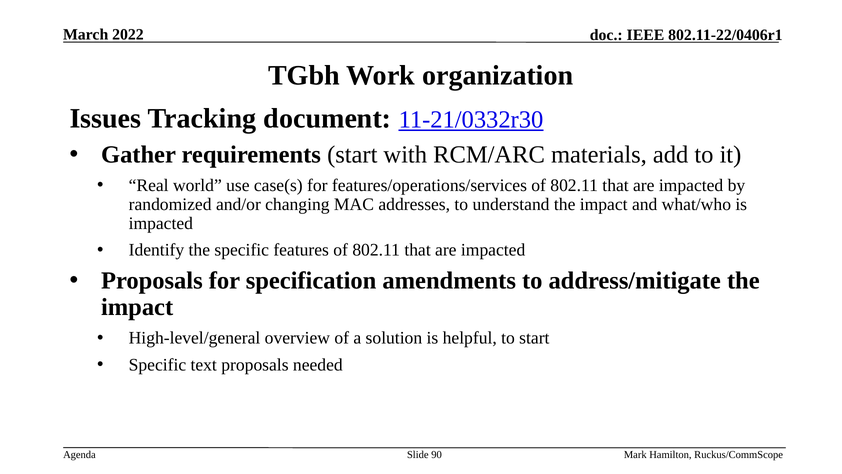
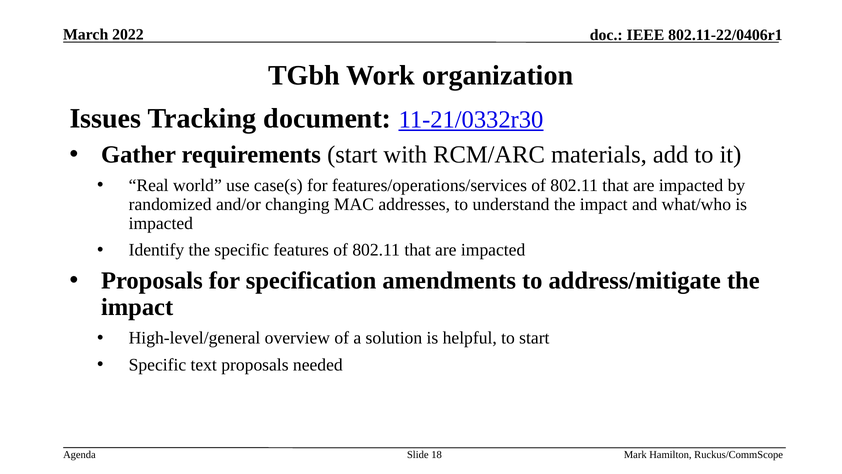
90: 90 -> 18
